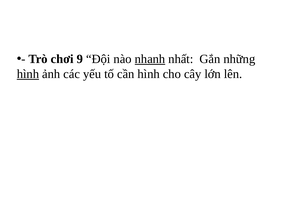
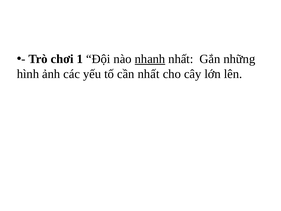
9: 9 -> 1
hình at (28, 74) underline: present -> none
cần hình: hình -> nhất
